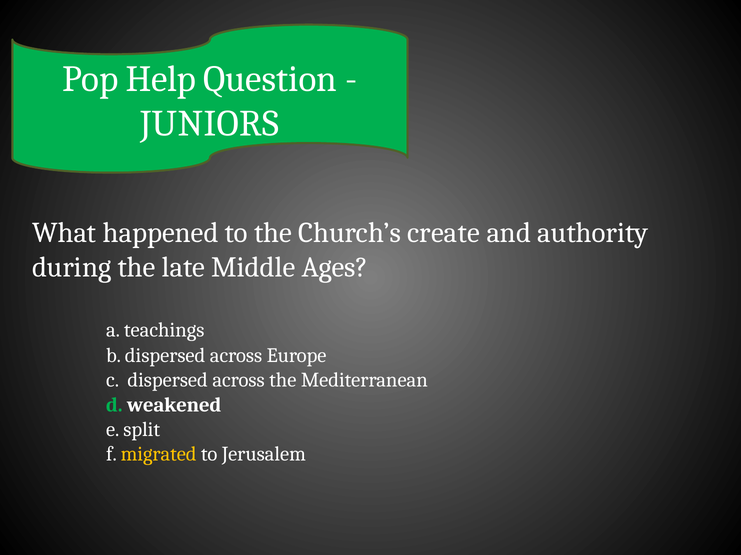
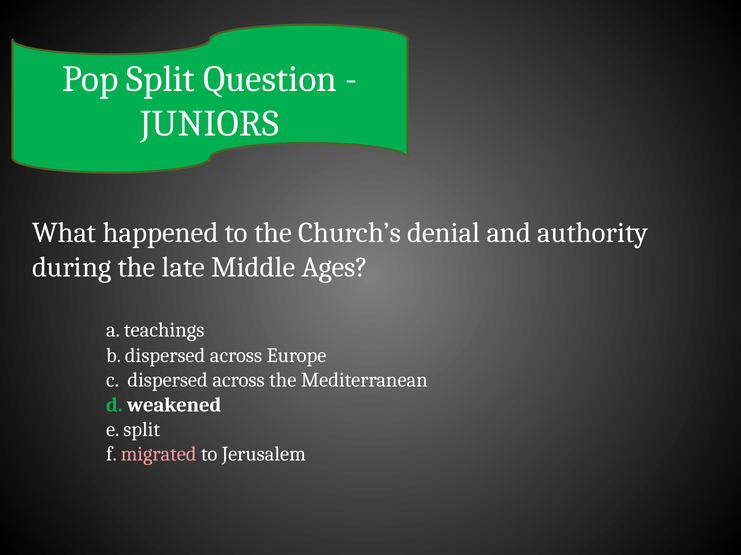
Pop Help: Help -> Split
create: create -> denial
migrated colour: yellow -> pink
